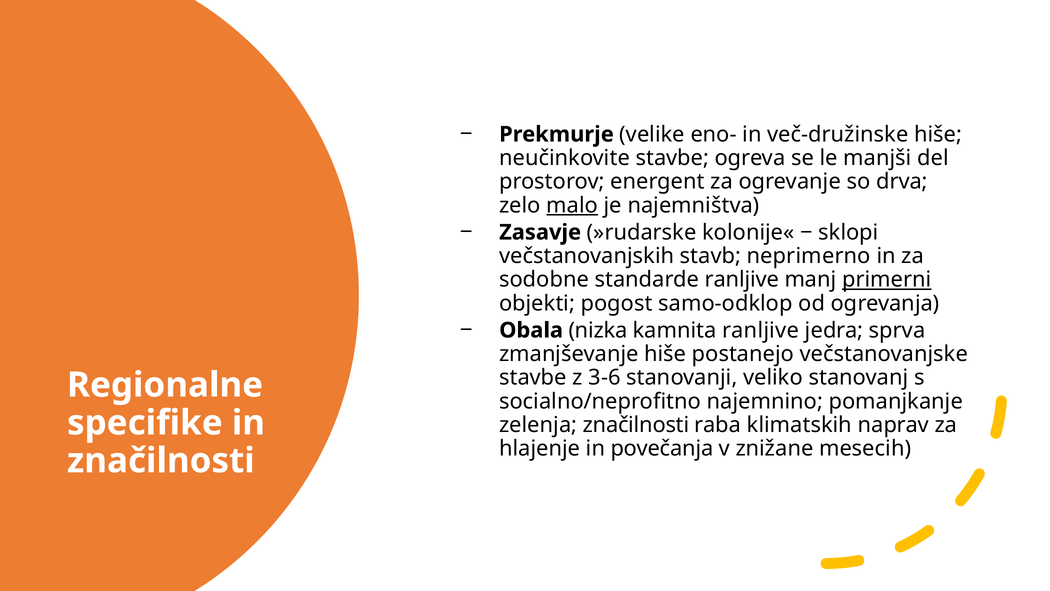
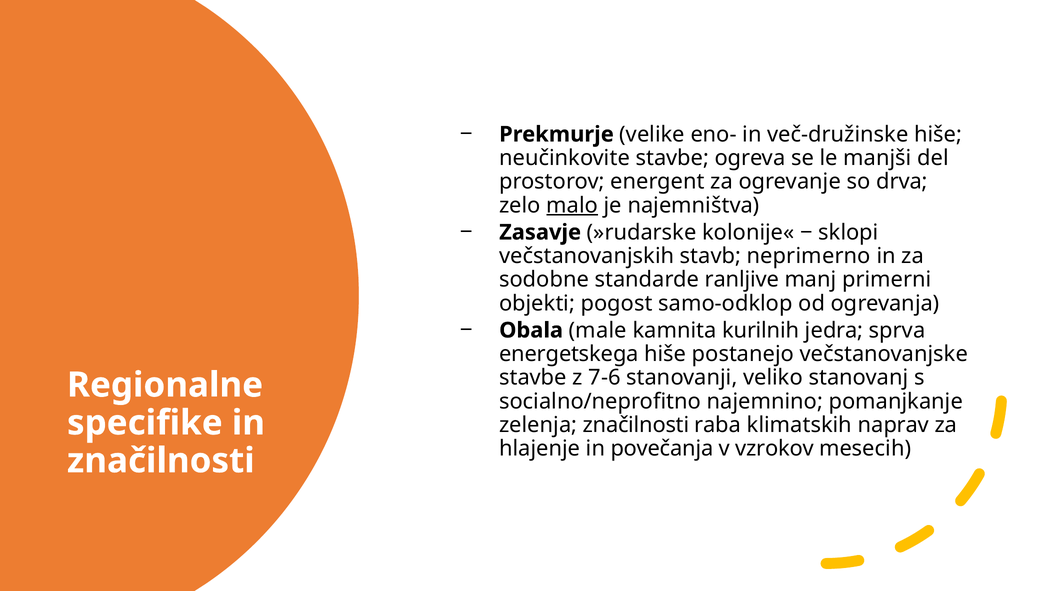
primerni underline: present -> none
nizka: nizka -> male
kamnita ranljive: ranljive -> kurilnih
zmanjševanje: zmanjševanje -> energetskega
3-6: 3-6 -> 7-6
znižane: znižane -> vzrokov
